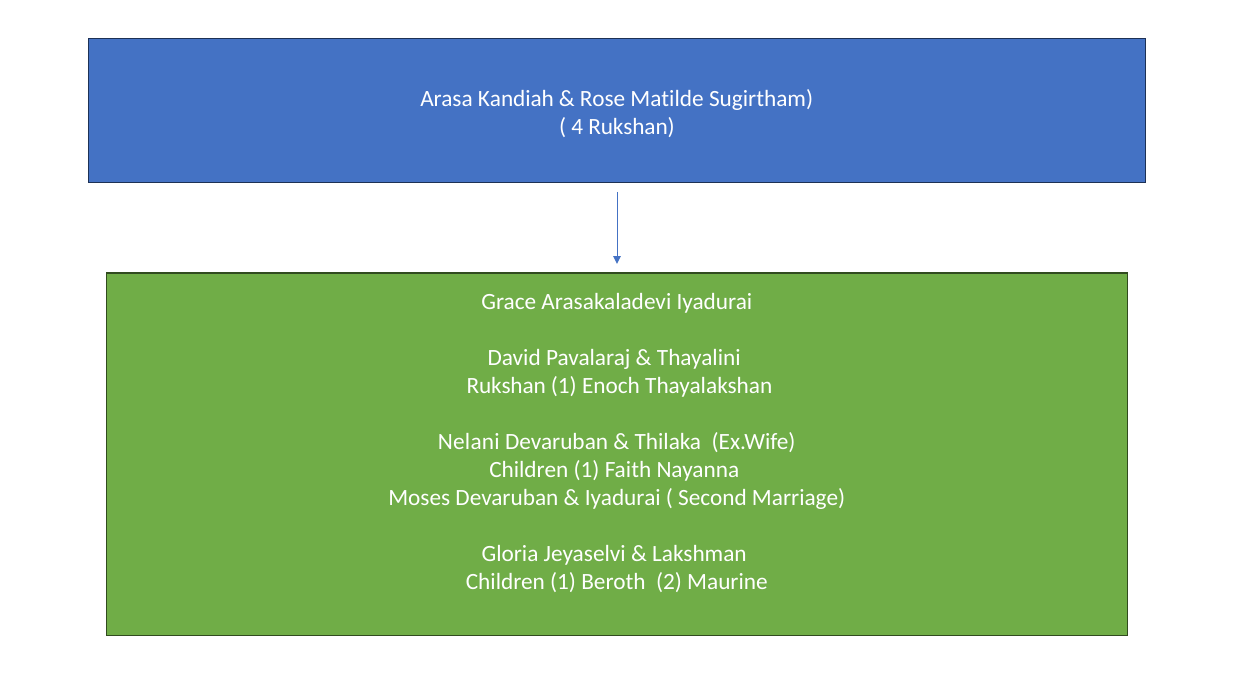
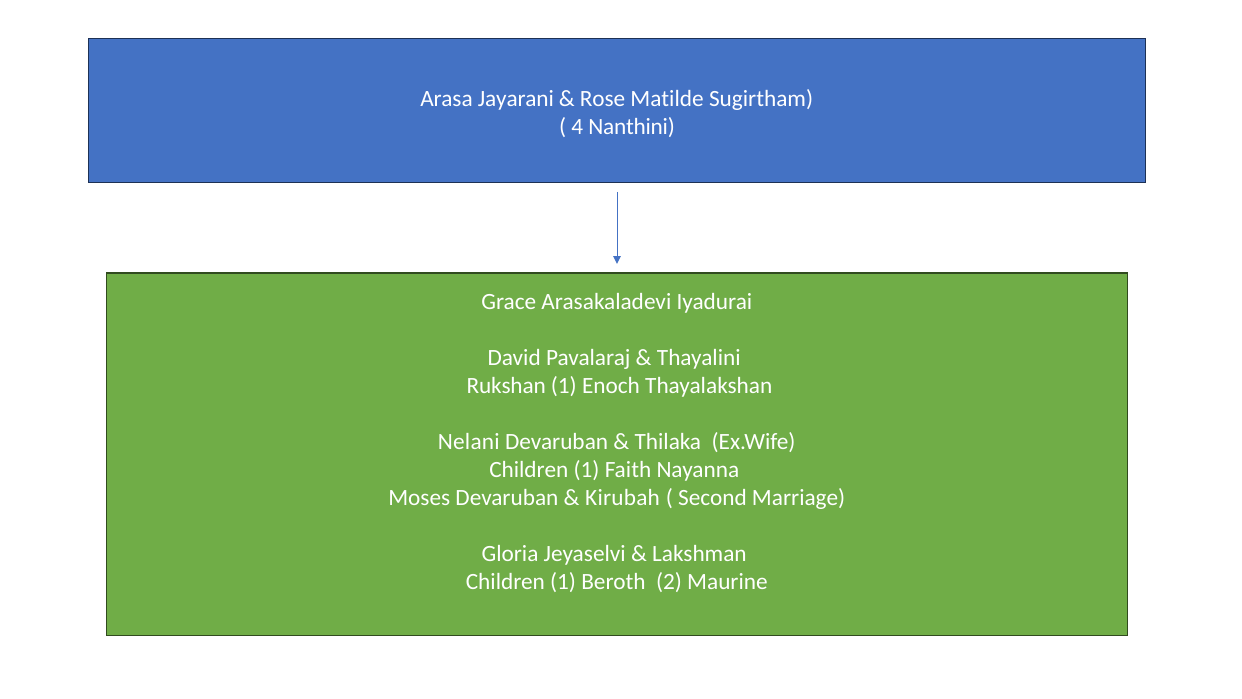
Kandiah: Kandiah -> Jayarani
4 Rukshan: Rukshan -> Nanthini
Iyadurai at (623, 498): Iyadurai -> Kirubah
